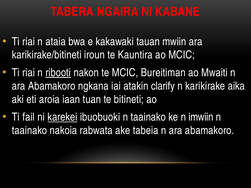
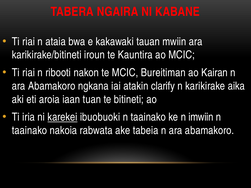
ribooti underline: present -> none
Mwaiti: Mwaiti -> Kairan
fail: fail -> iria
